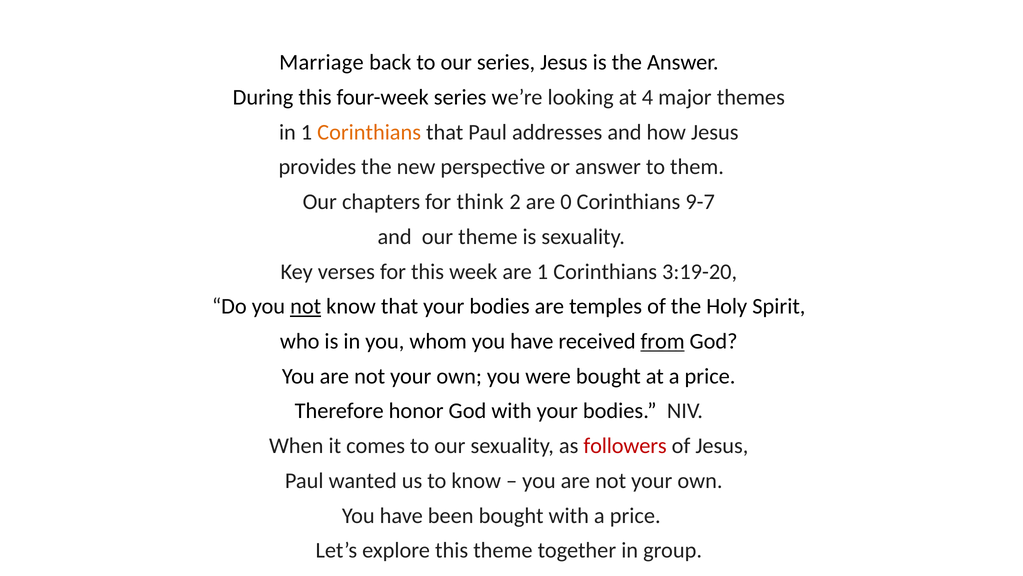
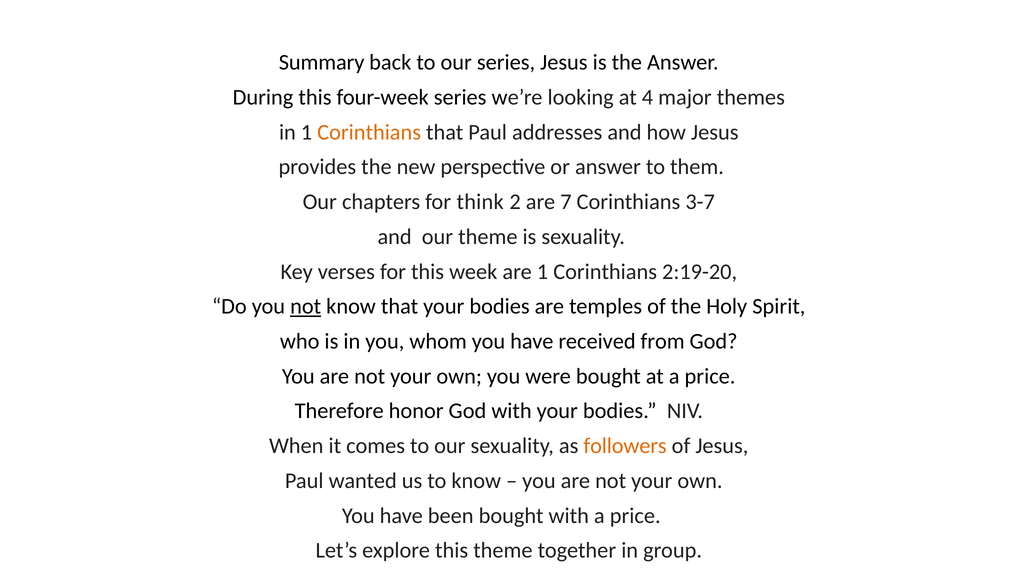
Marriage: Marriage -> Summary
0: 0 -> 7
9-7: 9-7 -> 3-7
3:19-20: 3:19-20 -> 2:19-20
from underline: present -> none
followers colour: red -> orange
